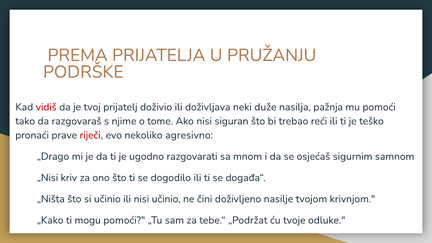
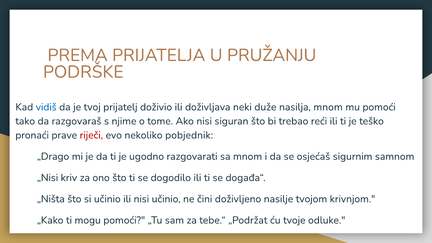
vidiš colour: red -> blue
nasilja pažnja: pažnja -> mnom
agresivno: agresivno -> pobjednik
